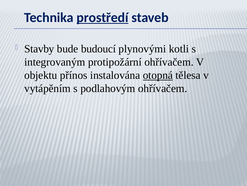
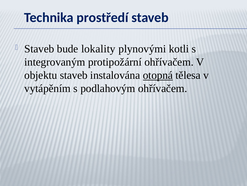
prostředí underline: present -> none
Stavby at (39, 49): Stavby -> Staveb
budoucí: budoucí -> lokality
objektu přínos: přínos -> staveb
